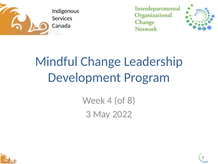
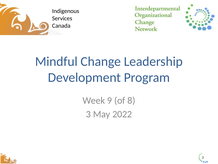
4: 4 -> 9
